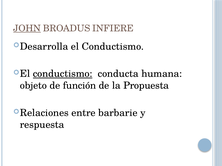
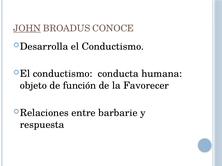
INFIERE: INFIERE -> CONOCE
conductismo at (63, 74) underline: present -> none
Propuesta: Propuesta -> Favorecer
